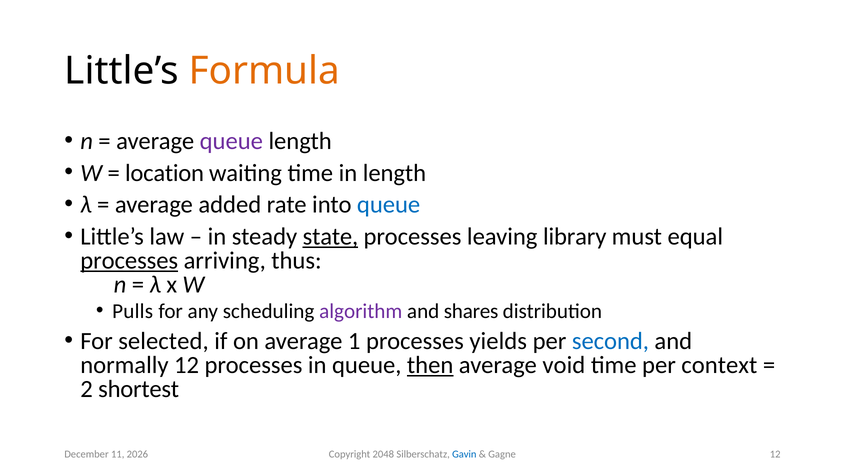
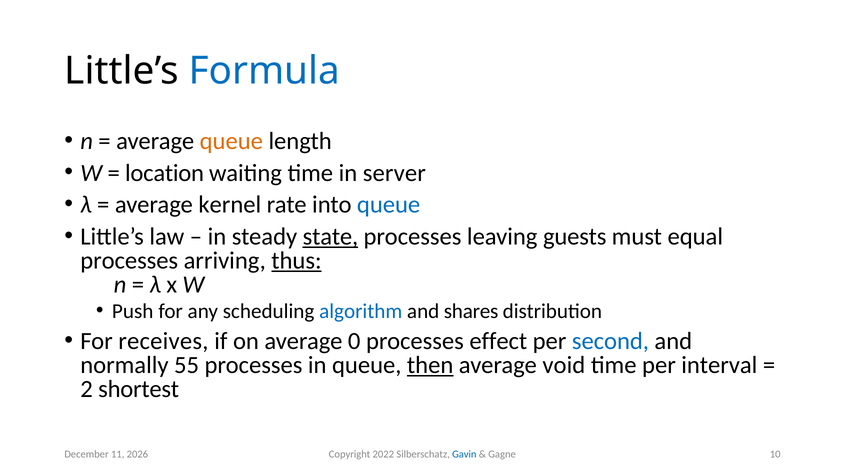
Formula colour: orange -> blue
queue at (231, 141) colour: purple -> orange
in length: length -> server
added: added -> kernel
library: library -> guests
processes at (129, 260) underline: present -> none
thus underline: none -> present
Pulls: Pulls -> Push
algorithm colour: purple -> blue
selected: selected -> receives
1: 1 -> 0
yields: yields -> effect
normally 12: 12 -> 55
context: context -> interval
2048: 2048 -> 2022
Gagne 12: 12 -> 10
